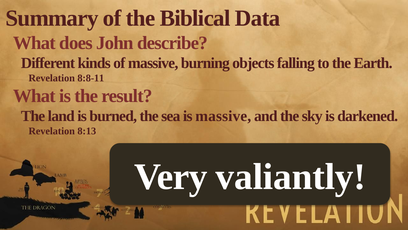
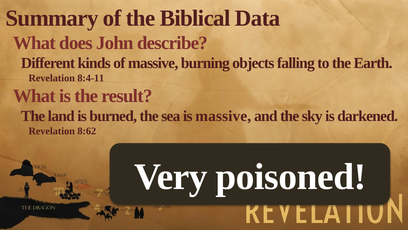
8:8-11: 8:8-11 -> 8:4-11
8:13: 8:13 -> 8:62
valiantly: valiantly -> poisoned
